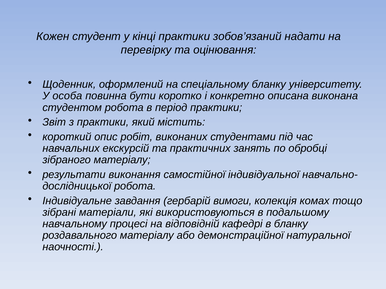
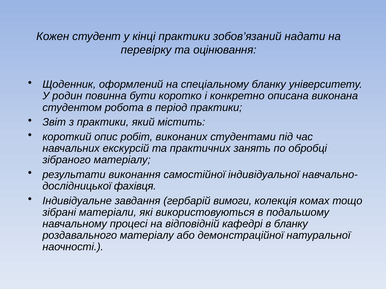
особа: особа -> родин
робота at (135, 186): робота -> фахівця
